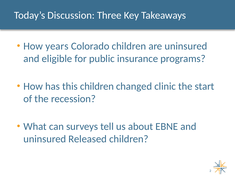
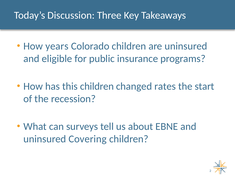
clinic: clinic -> rates
Released: Released -> Covering
